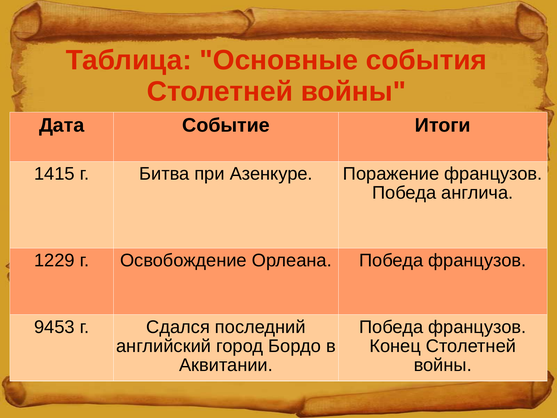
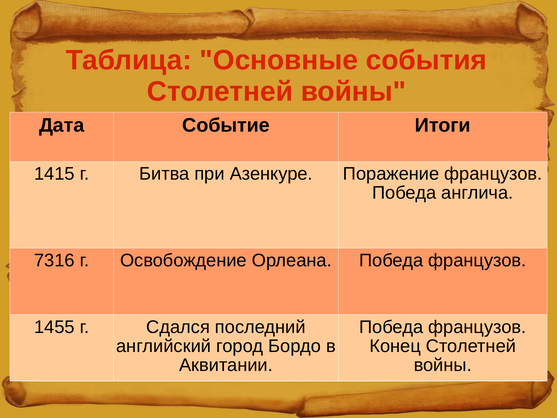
1229: 1229 -> 7316
9453: 9453 -> 1455
